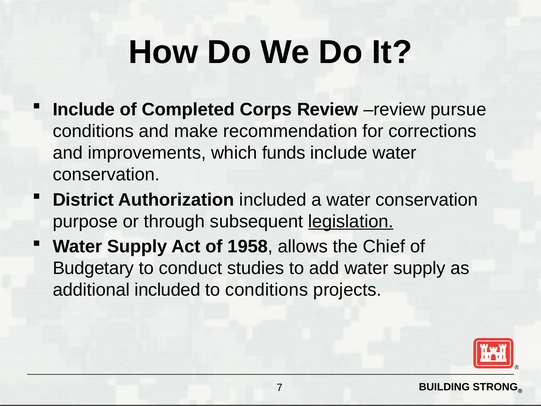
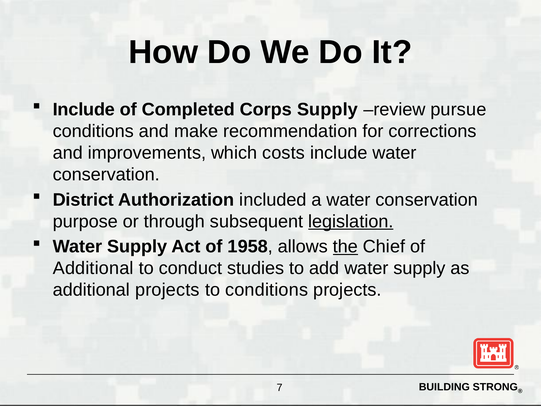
Corps Review: Review -> Supply
funds: funds -> costs
the underline: none -> present
Budgetary at (93, 268): Budgetary -> Additional
additional included: included -> projects
